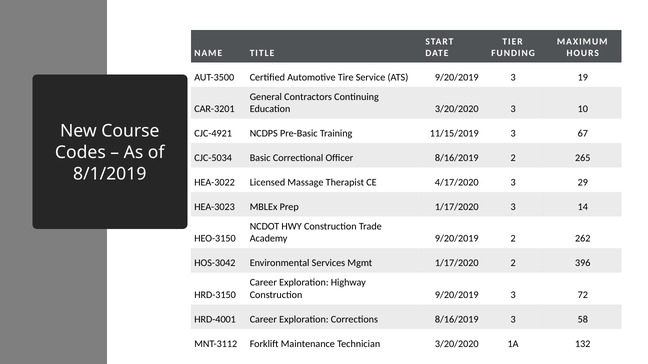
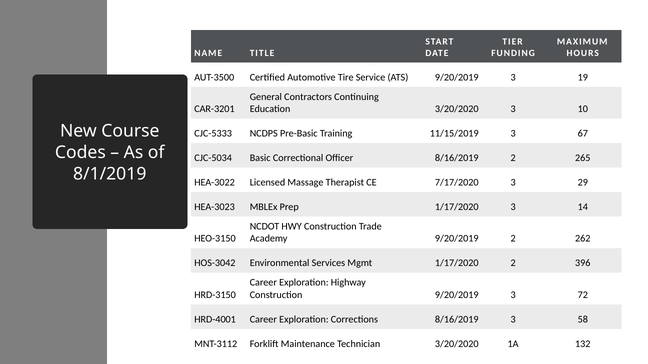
CJC-4921: CJC-4921 -> CJC-5333
4/17/2020: 4/17/2020 -> 7/17/2020
